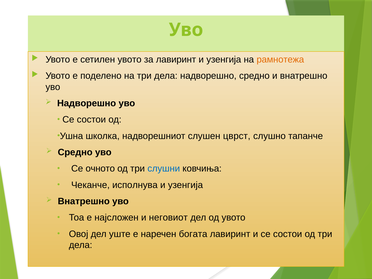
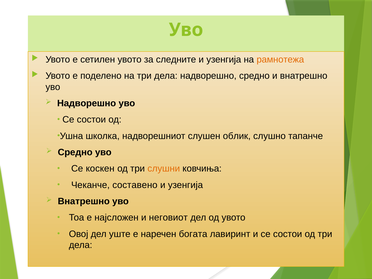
за лавиринт: лавиринт -> следните
цврст: цврст -> облик
очното: очното -> коскен
слушни colour: blue -> orange
исполнува: исполнува -> составено
